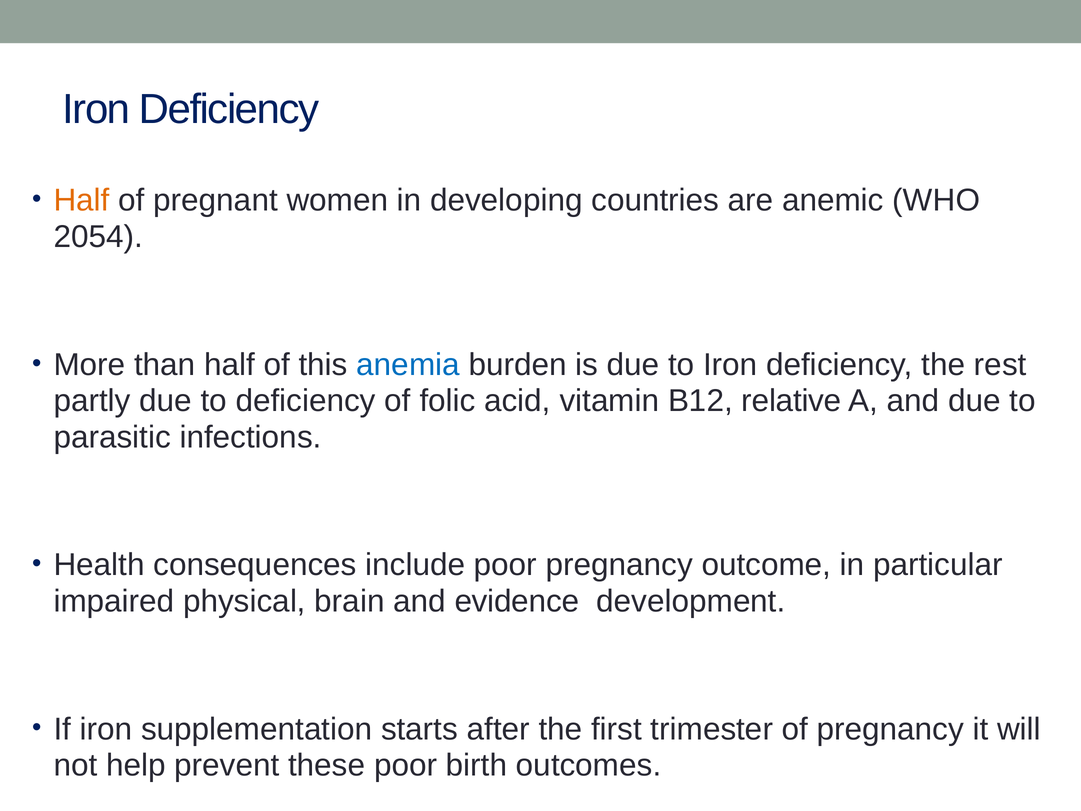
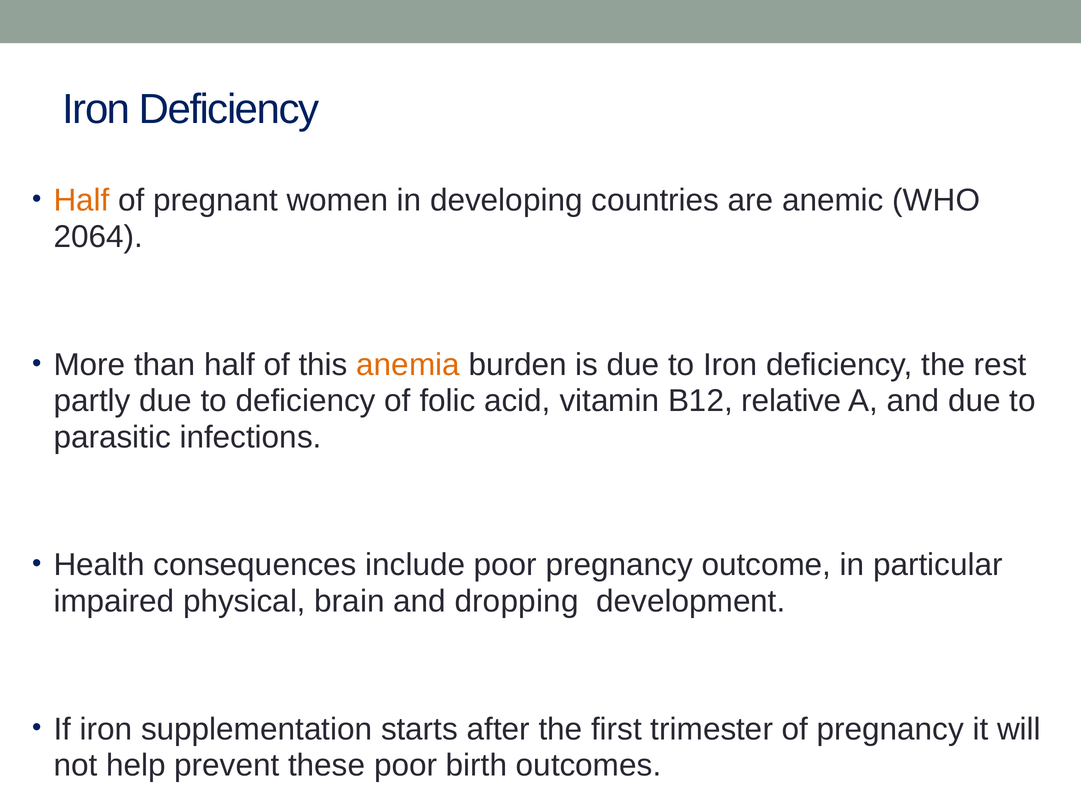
2054: 2054 -> 2064
anemia colour: blue -> orange
evidence: evidence -> dropping
